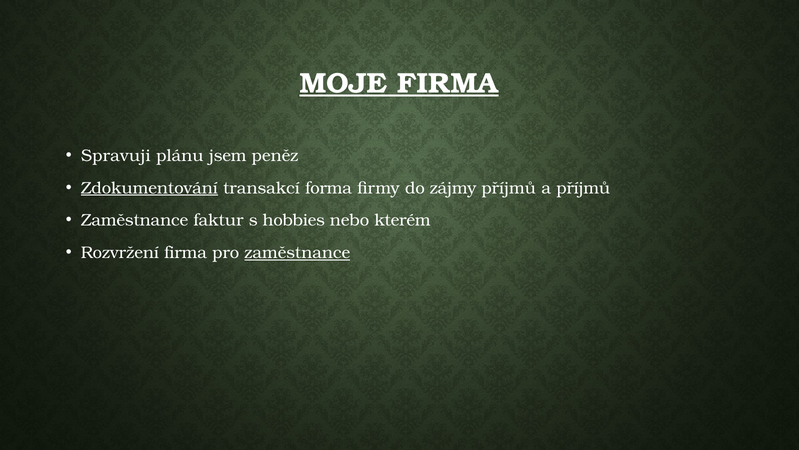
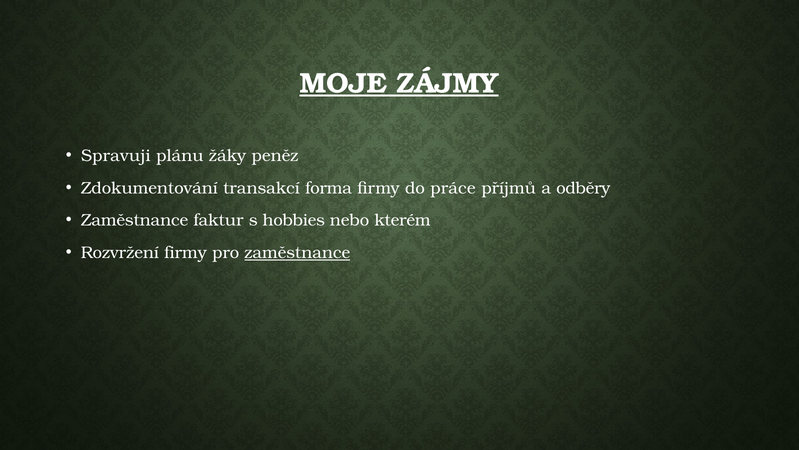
MOJE FIRMA: FIRMA -> ZÁJMY
jsem: jsem -> žáky
Zdokumentování underline: present -> none
zájmy: zájmy -> práce
a příjmů: příjmů -> odběry
Rozvržení firma: firma -> firmy
